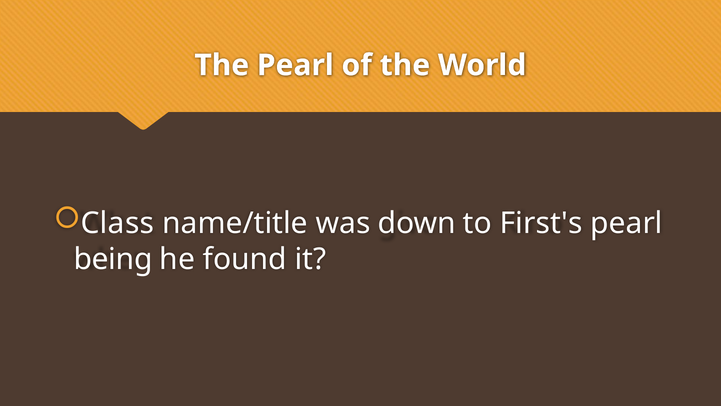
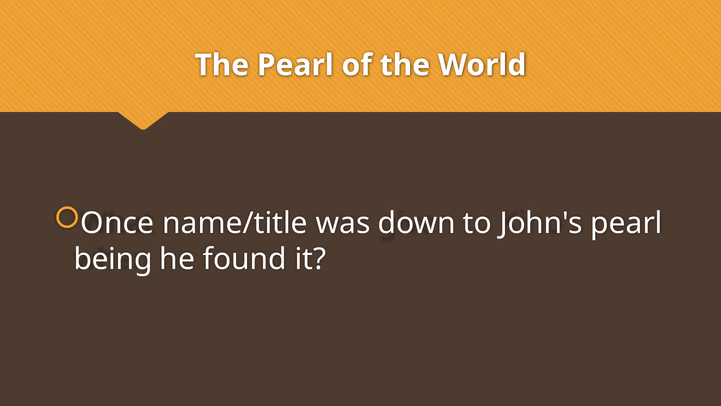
Class: Class -> Once
First's: First's -> John's
